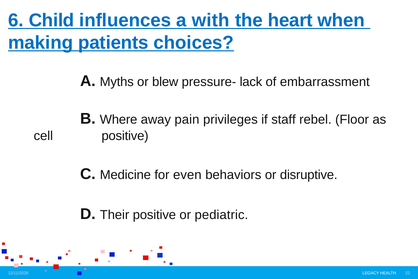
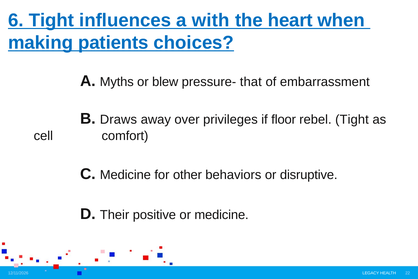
6 Child: Child -> Tight
lack: lack -> that
Where: Where -> Draws
pain: pain -> over
staff: staff -> floor
rebel Floor: Floor -> Tight
cell positive: positive -> comfort
even: even -> other
or pediatric: pediatric -> medicine
